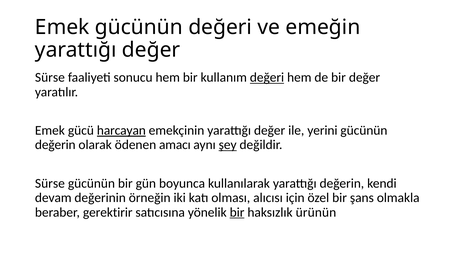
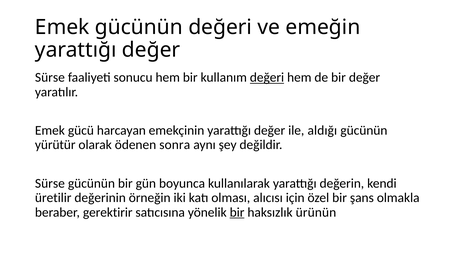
harcayan underline: present -> none
yerini: yerini -> aldığı
değerin at (55, 145): değerin -> yürütür
amacı: amacı -> sonra
şey underline: present -> none
devam: devam -> üretilir
